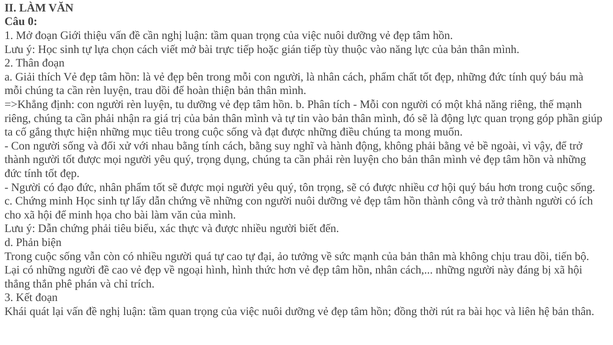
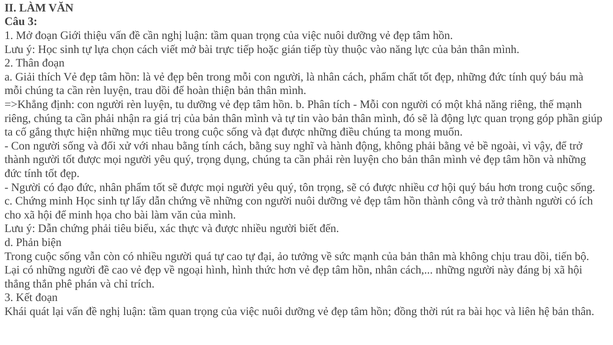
Câu 0: 0 -> 3
